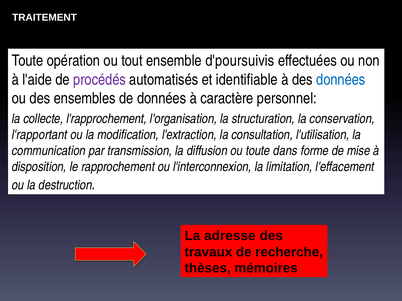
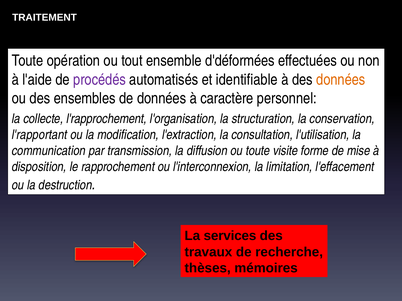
d'poursuivis: d'poursuivis -> d'déformées
données at (341, 80) colour: blue -> orange
dans: dans -> visite
adresse: adresse -> services
